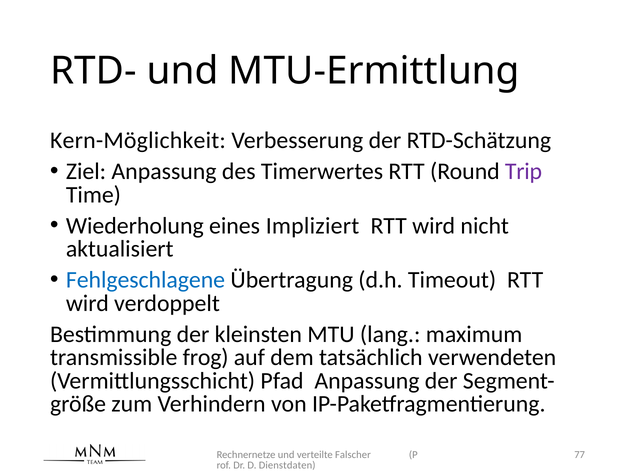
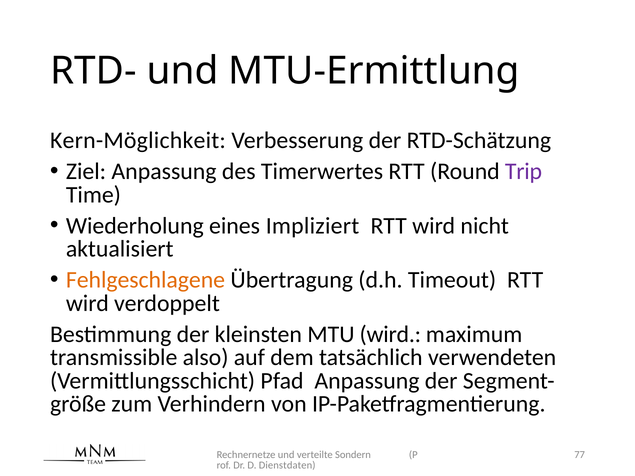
Fehlgeschlagene colour: blue -> orange
MTU lang: lang -> wird
frog: frog -> also
Falscher: Falscher -> Sondern
